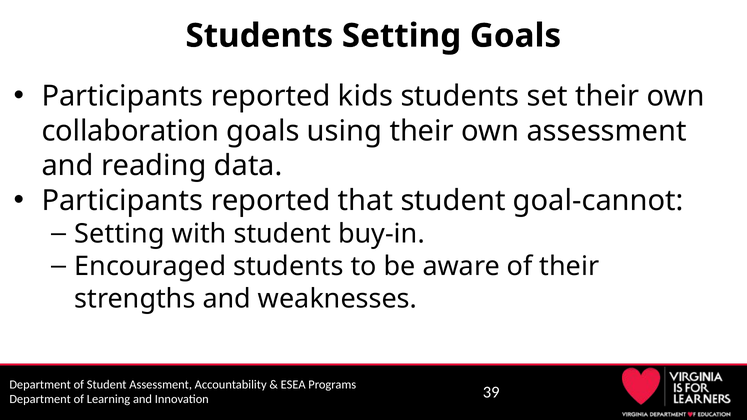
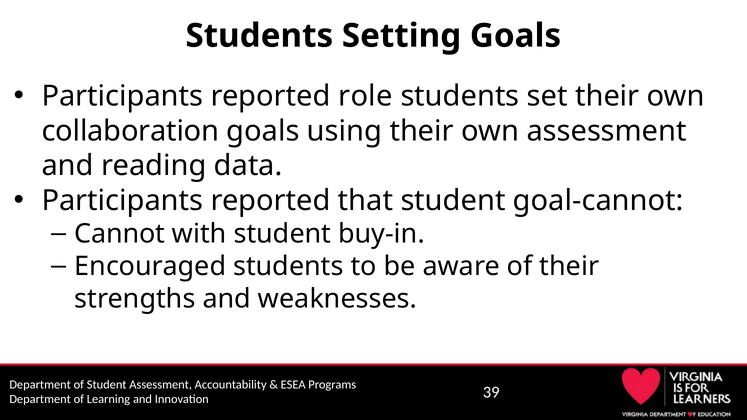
kids: kids -> role
Setting at (120, 234): Setting -> Cannot
